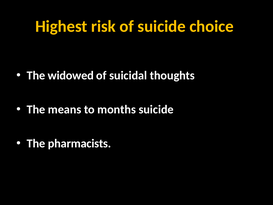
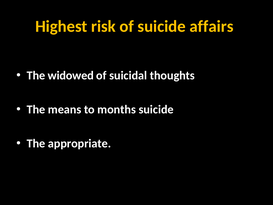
choice: choice -> affairs
pharmacists: pharmacists -> appropriate
